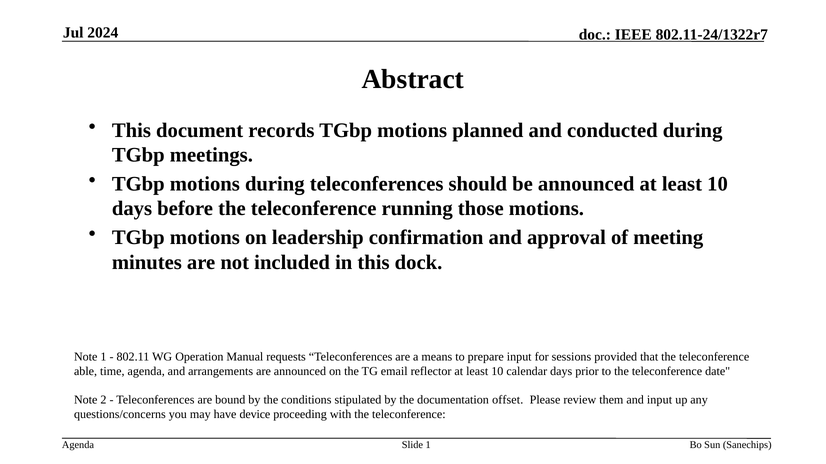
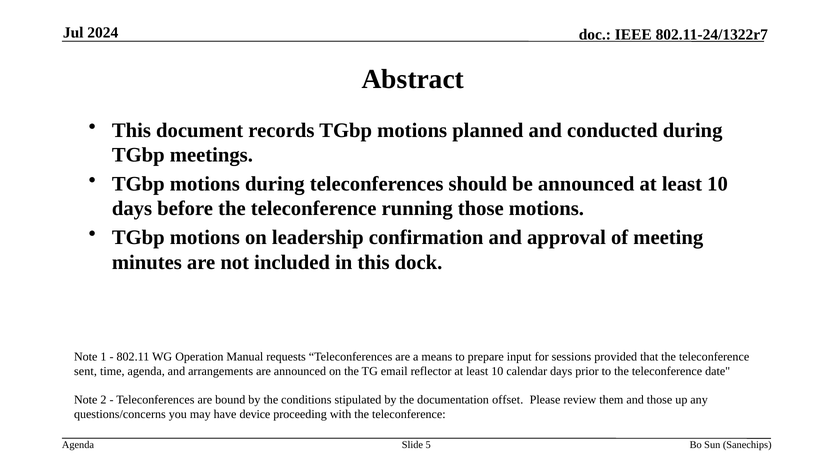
able: able -> sent
and input: input -> those
Slide 1: 1 -> 5
